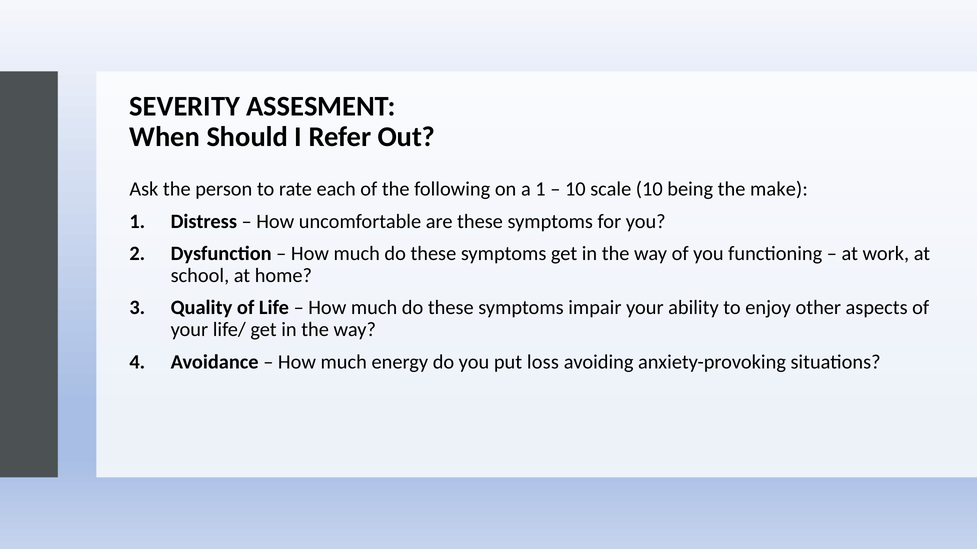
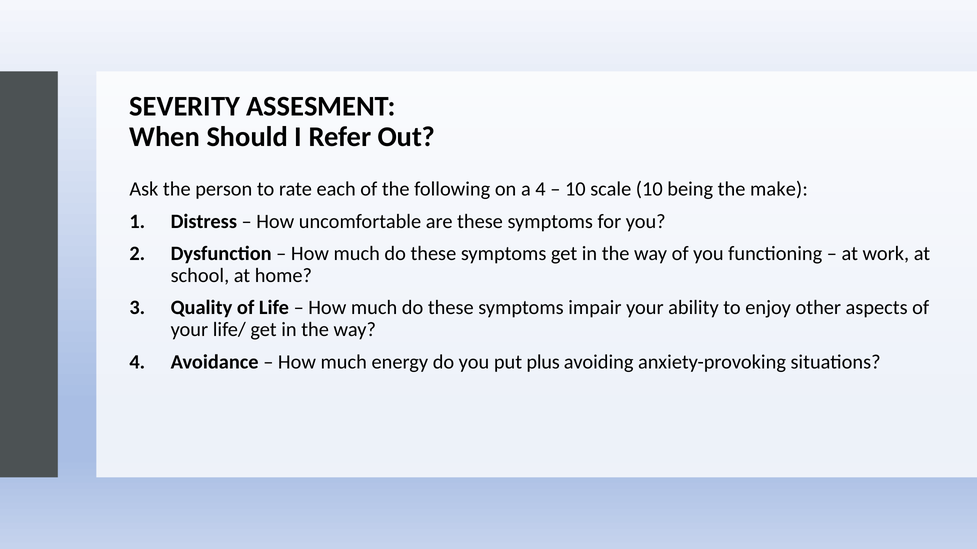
a 1: 1 -> 4
loss: loss -> plus
